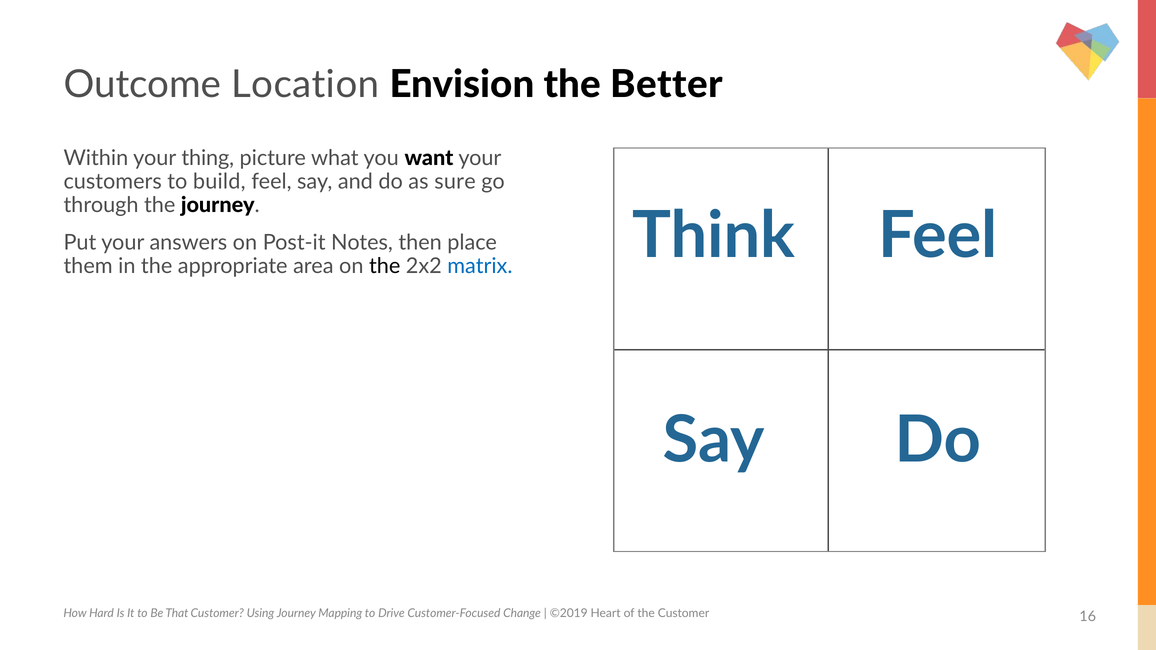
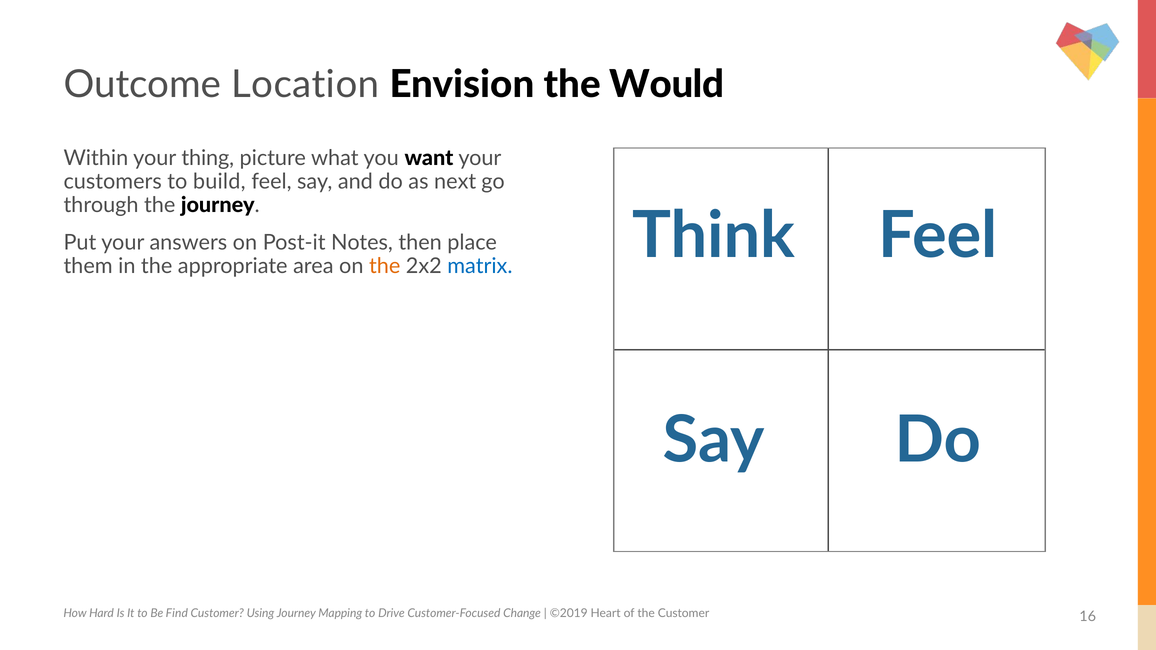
Better: Better -> Would
sure: sure -> next
the at (385, 266) colour: black -> orange
That: That -> Find
